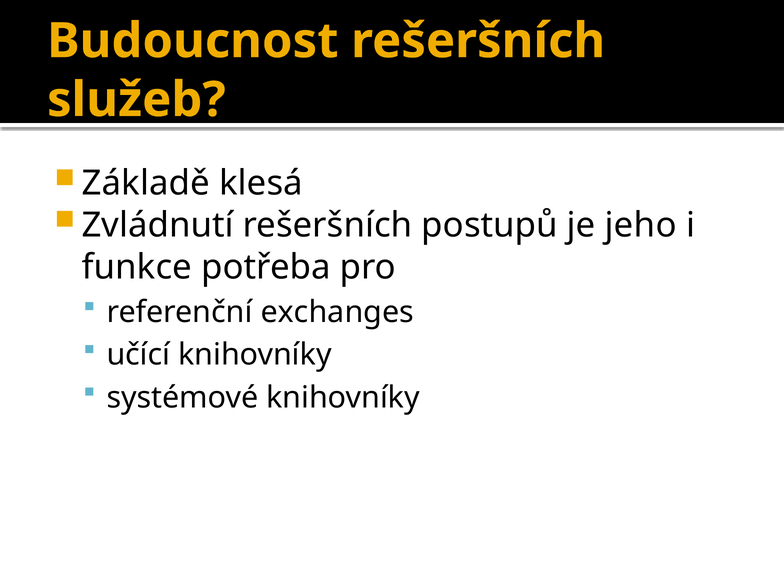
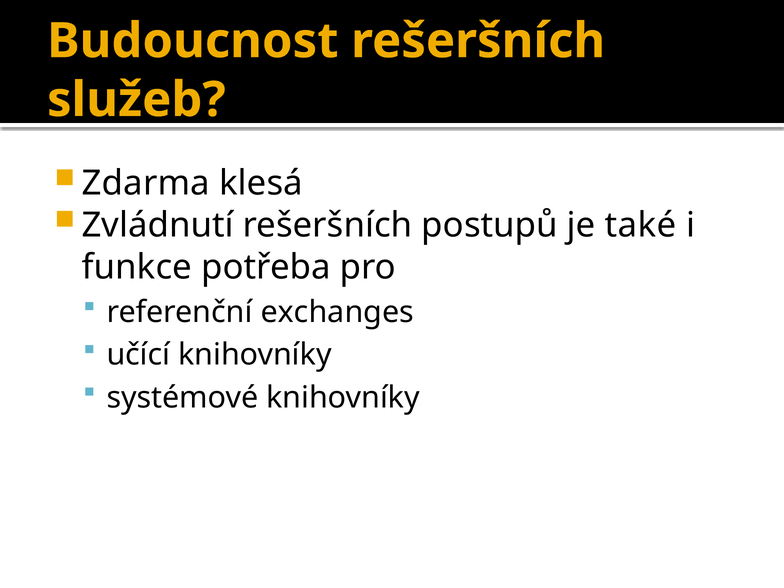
Základě: Základě -> Zdarma
jeho: jeho -> také
